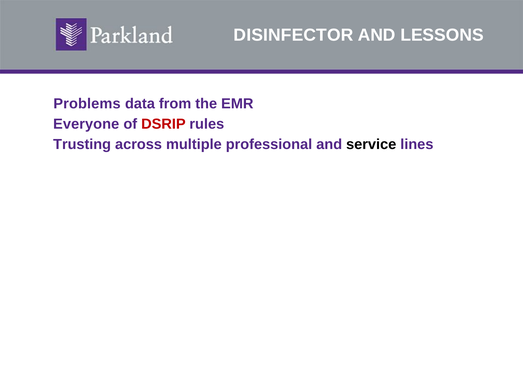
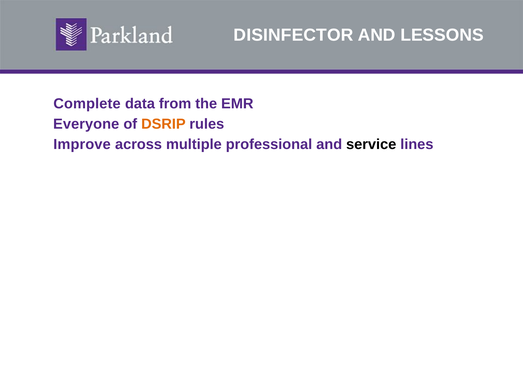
Problems: Problems -> Complete
DSRIP colour: red -> orange
Trusting: Trusting -> Improve
